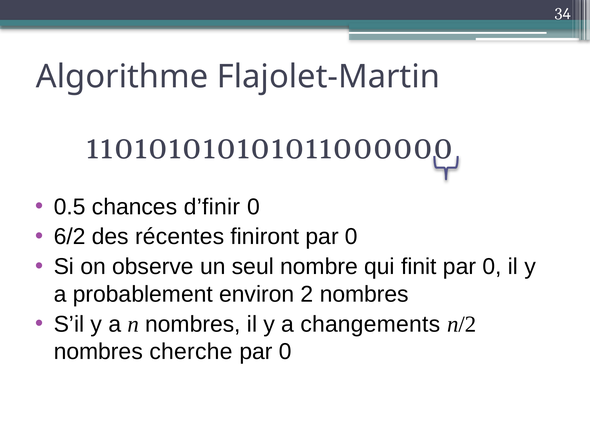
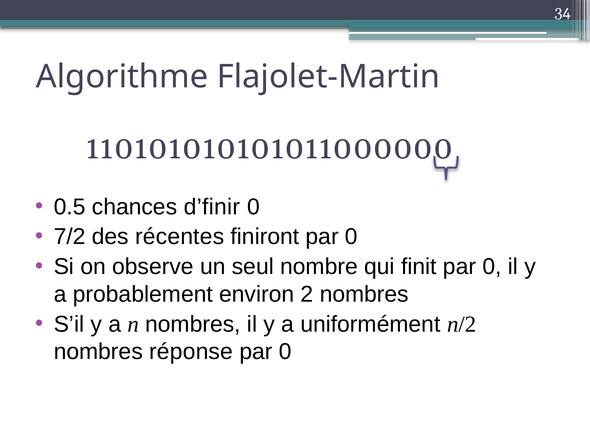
6/2: 6/2 -> 7/2
changements: changements -> uniformément
cherche: cherche -> réponse
